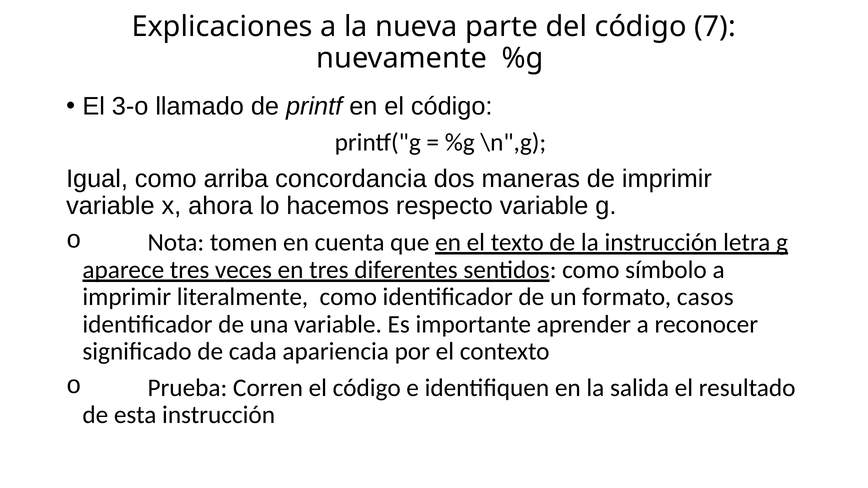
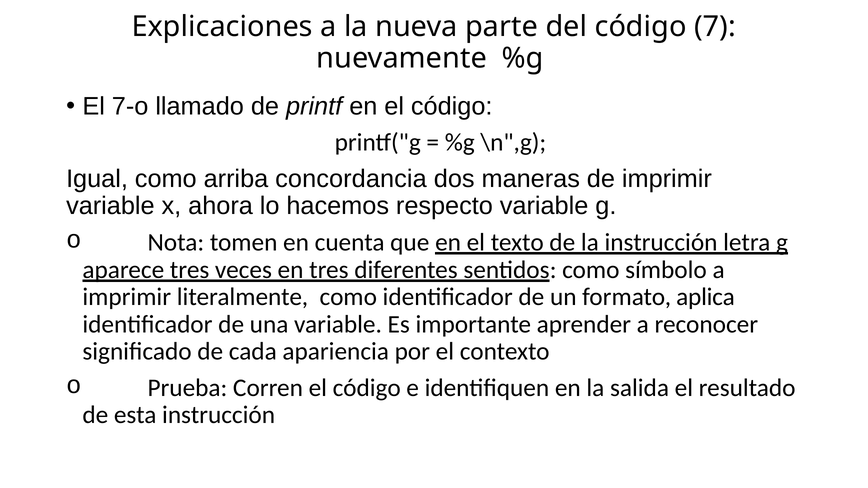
3-o: 3-o -> 7-o
casos: casos -> aplica
